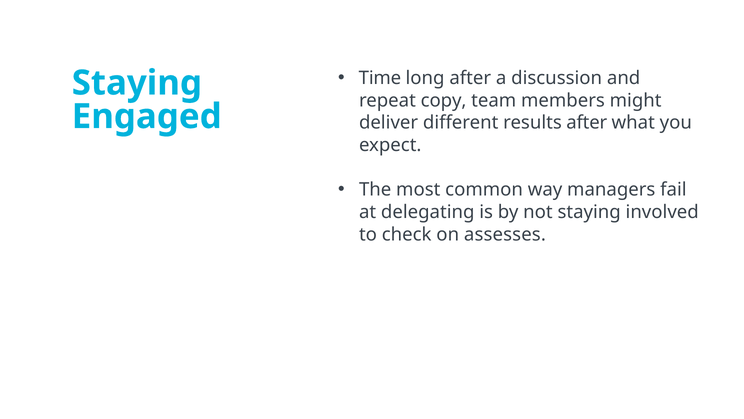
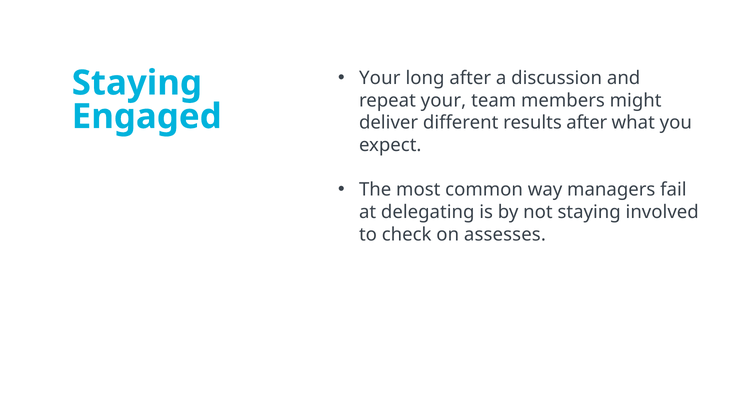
Time at (380, 78): Time -> Your
repeat copy: copy -> your
